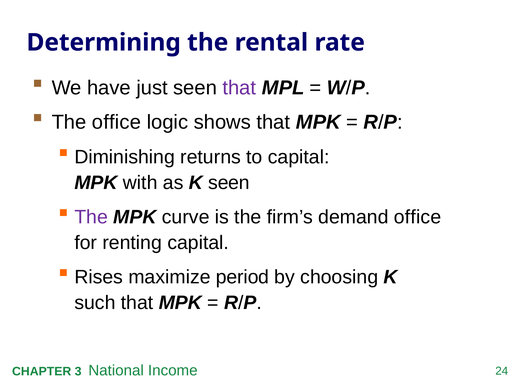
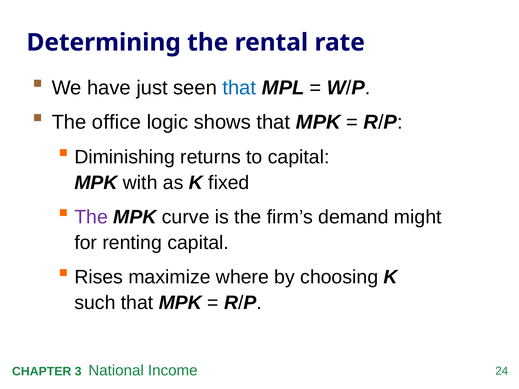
that at (239, 88) colour: purple -> blue
K seen: seen -> fixed
demand office: office -> might
period: period -> where
